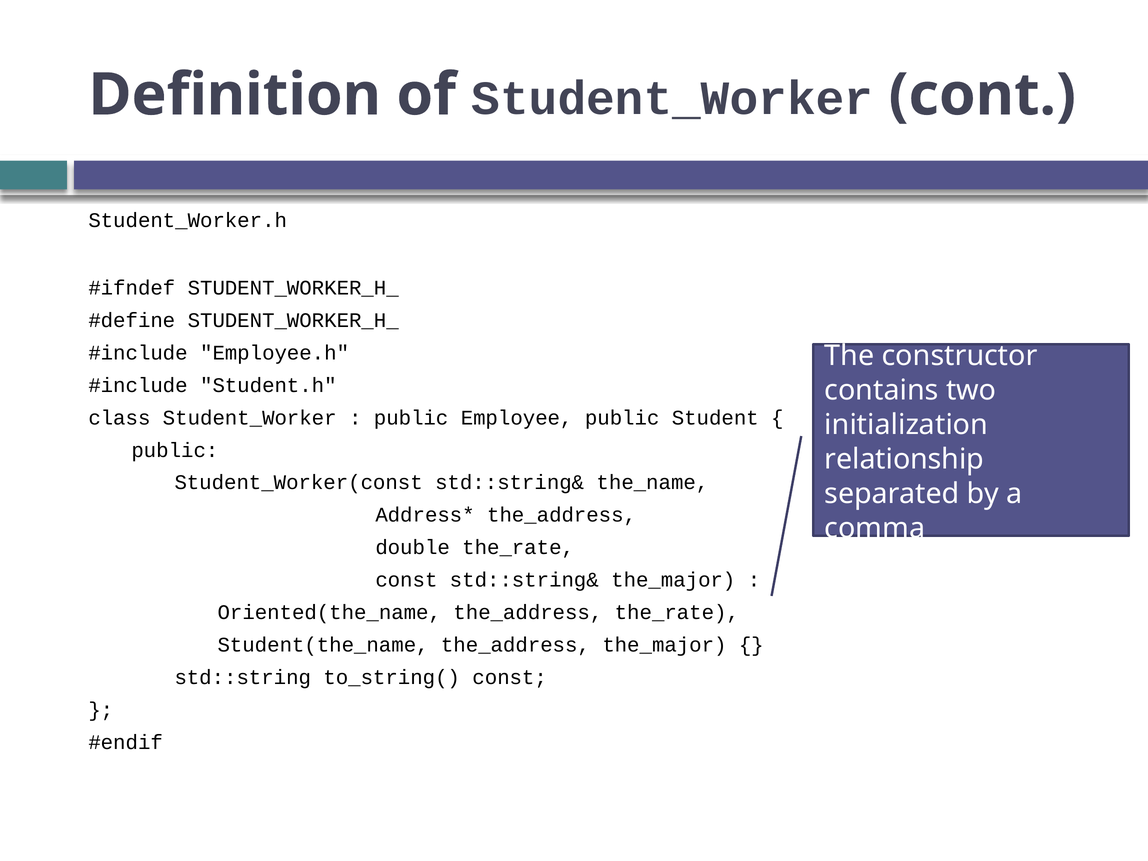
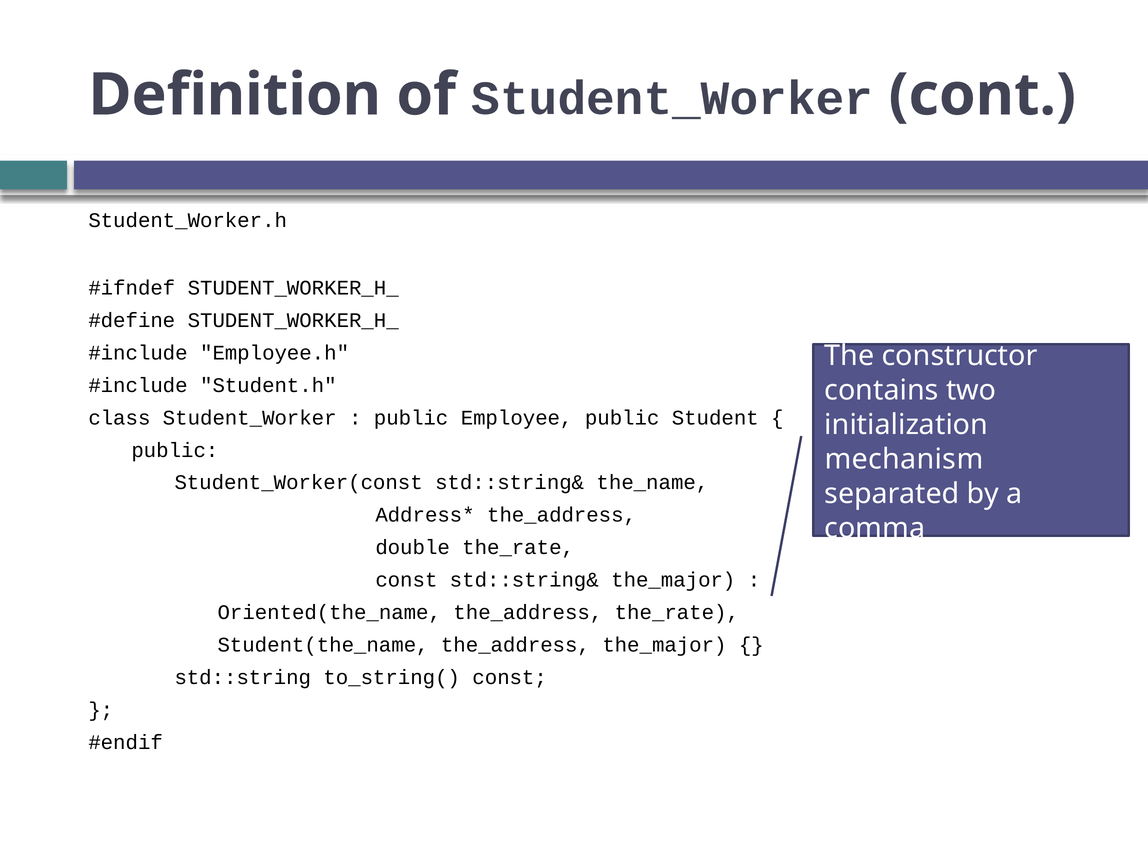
relationship: relationship -> mechanism
